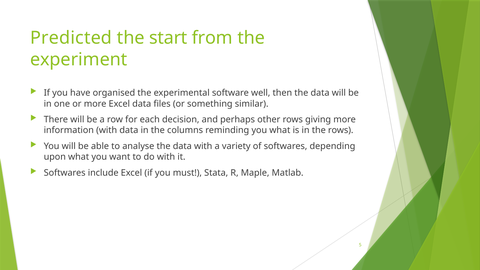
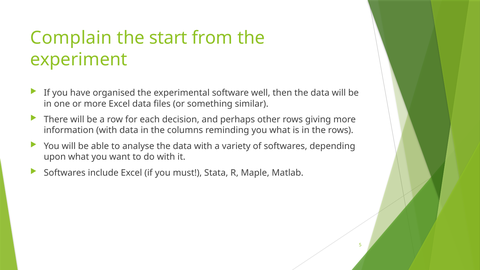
Predicted: Predicted -> Complain
